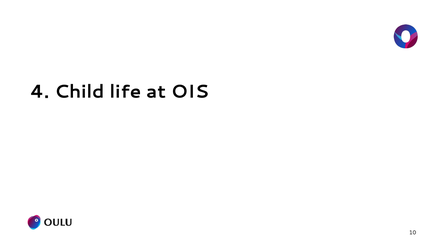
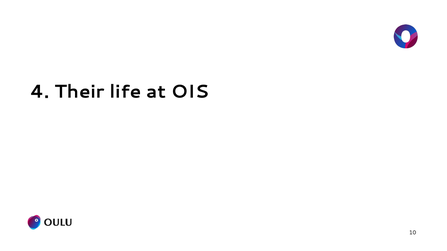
Child: Child -> Their
